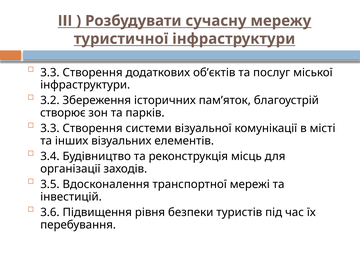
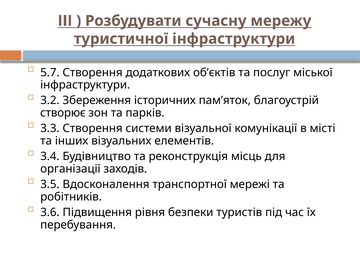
3.3 at (50, 72): 3.3 -> 5.7
інвестицій: інвестицій -> робітників
